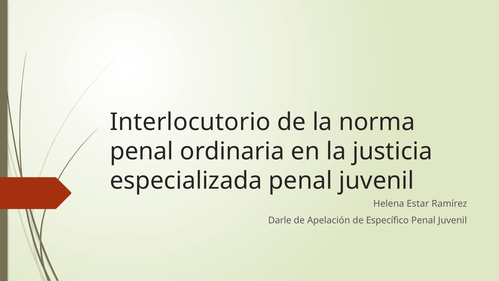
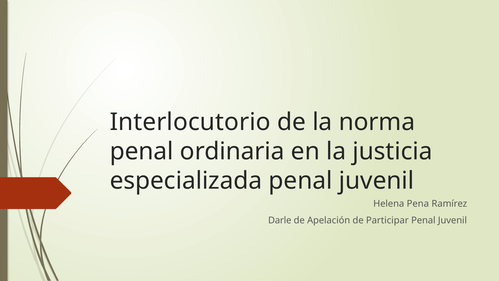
Estar: Estar -> Pena
Específico: Específico -> Participar
